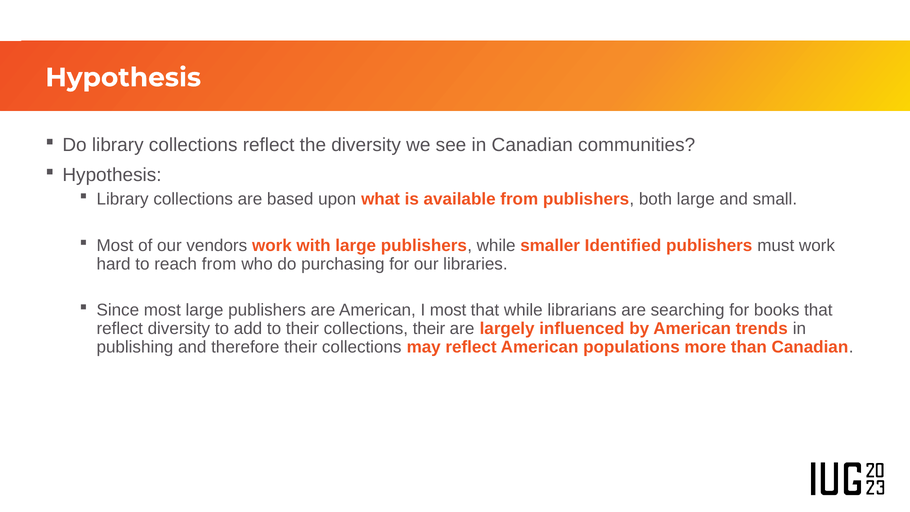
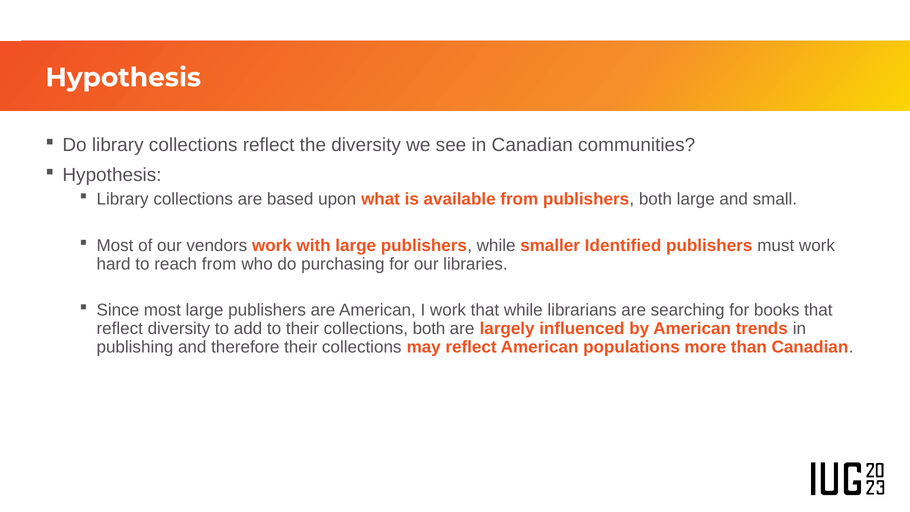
I most: most -> work
collections their: their -> both
